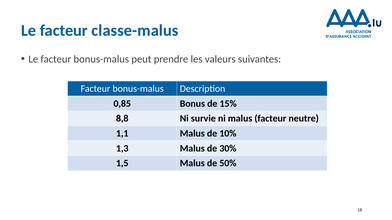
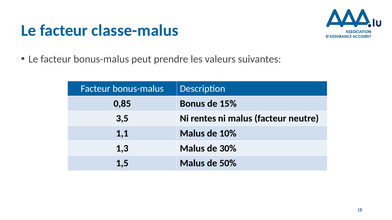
8,8: 8,8 -> 3,5
survie: survie -> rentes
